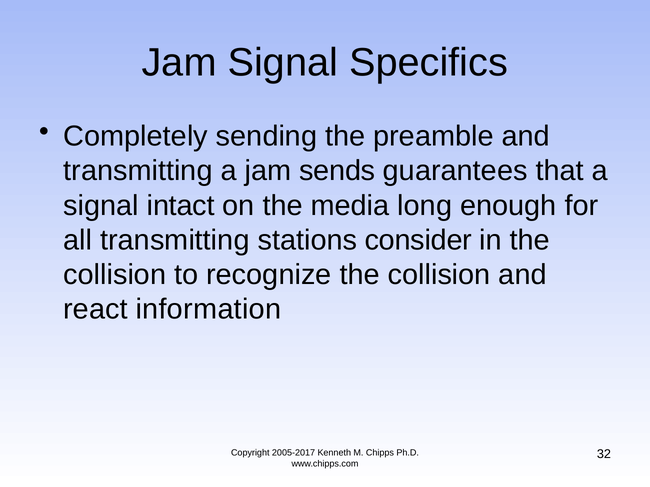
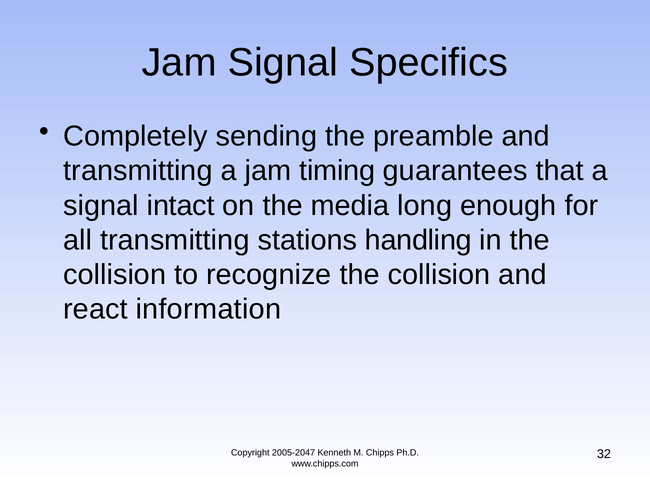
sends: sends -> timing
consider: consider -> handling
2005-2017: 2005-2017 -> 2005-2047
